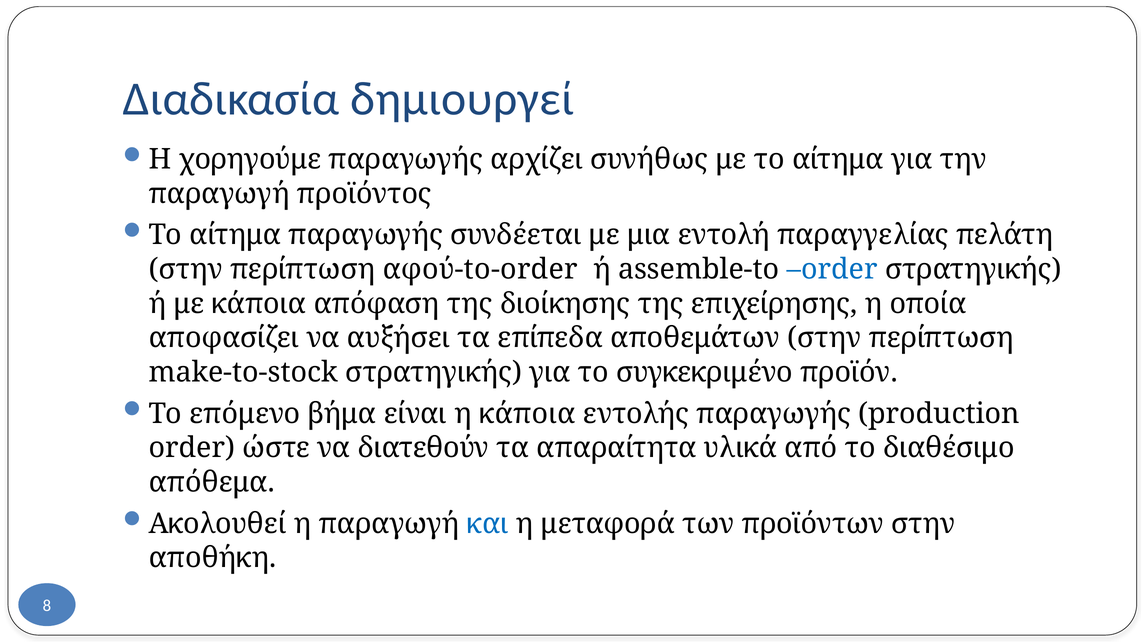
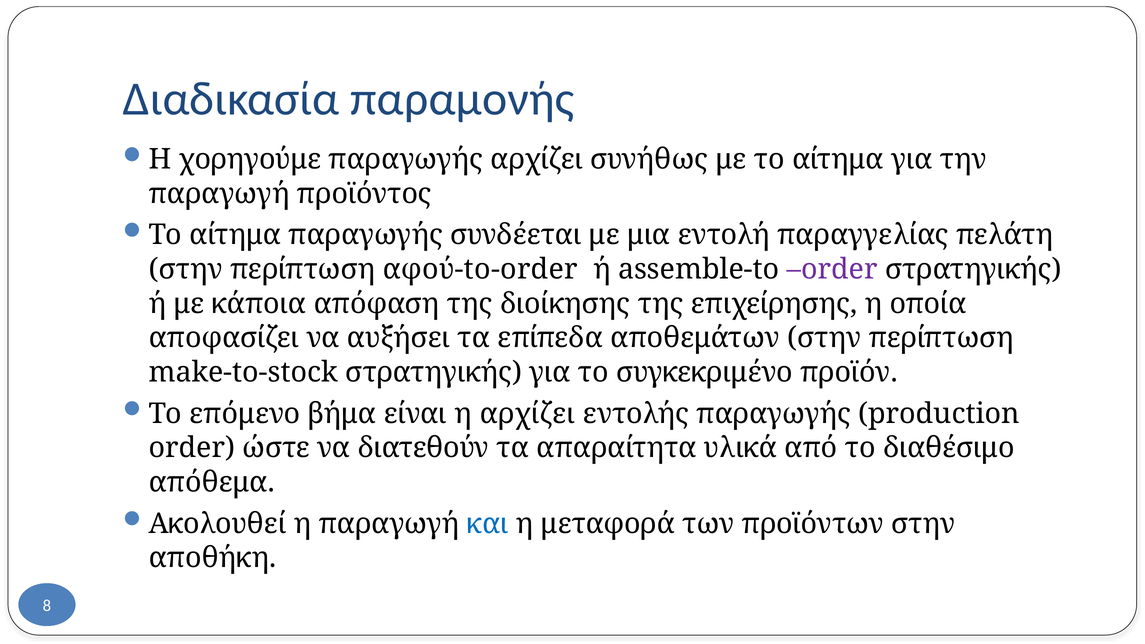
δημιουργεί: δημιουργεί -> παραμονής
order at (832, 269) colour: blue -> purple
η κάποια: κάποια -> αρχίζει
